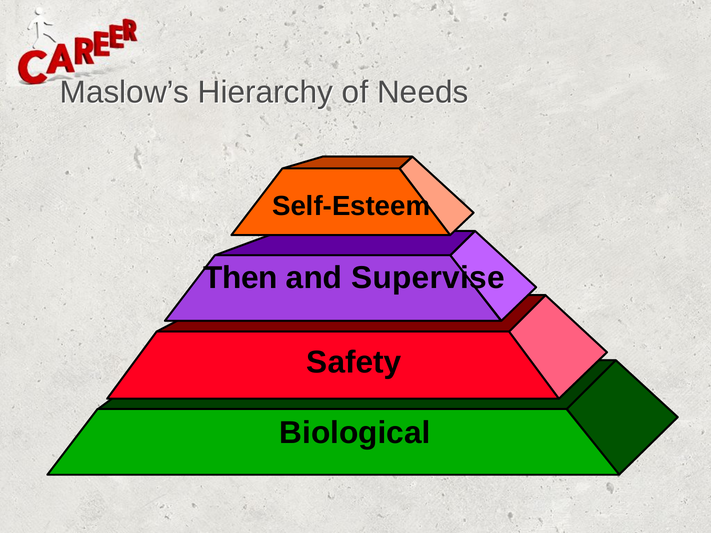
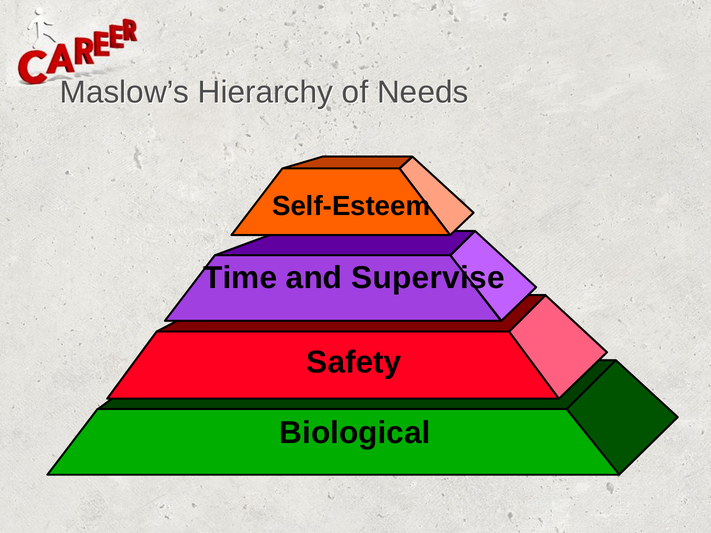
Then: Then -> Time
